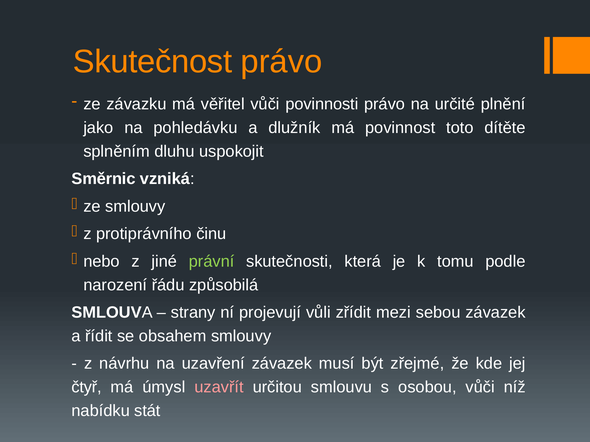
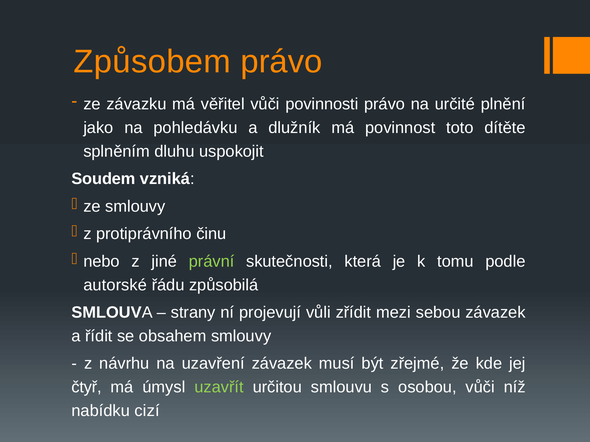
Skutečnost: Skutečnost -> Způsobem
Směrnic: Směrnic -> Soudem
narození: narození -> autorské
uzavřít colour: pink -> light green
stát: stát -> cizí
